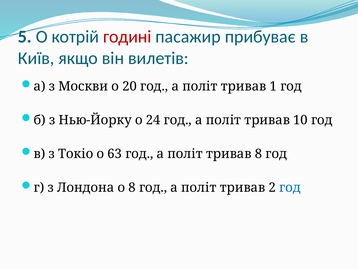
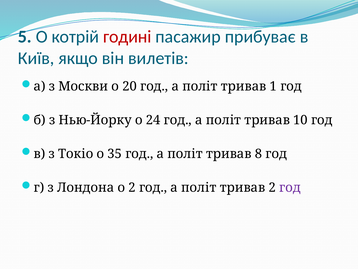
63: 63 -> 35
о 8: 8 -> 2
год at (290, 187) colour: blue -> purple
